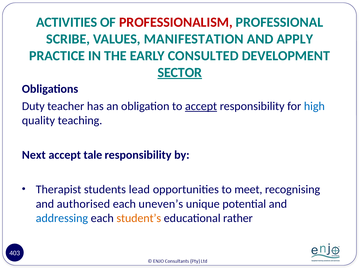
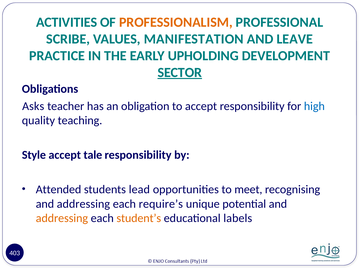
PROFESSIONALISM colour: red -> orange
APPLY: APPLY -> LEAVE
CONSULTED: CONSULTED -> UPHOLDING
Duty: Duty -> Asks
accept at (201, 106) underline: present -> none
Next: Next -> Style
Therapist: Therapist -> Attended
authorised at (83, 204): authorised -> addressing
uneven’s: uneven’s -> require’s
addressing at (62, 218) colour: blue -> orange
rather: rather -> labels
